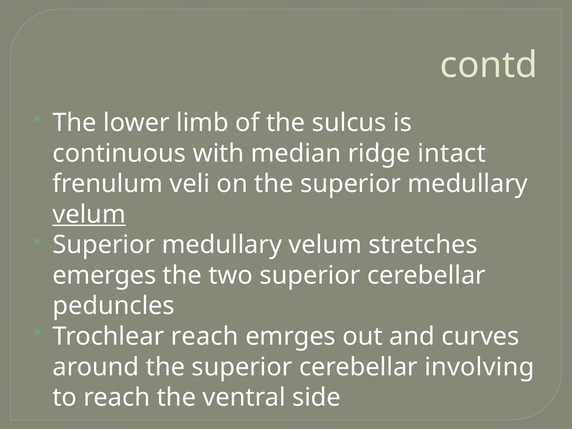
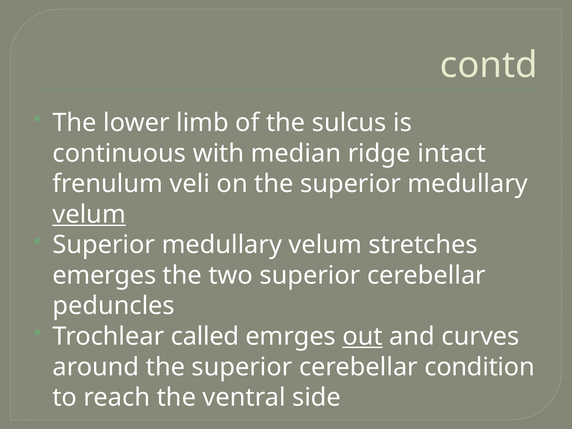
Trochlear reach: reach -> called
out underline: none -> present
involving: involving -> condition
